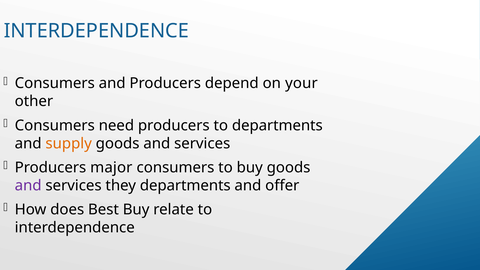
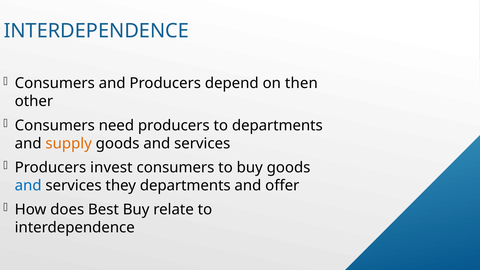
your: your -> then
major: major -> invest
and at (28, 185) colour: purple -> blue
